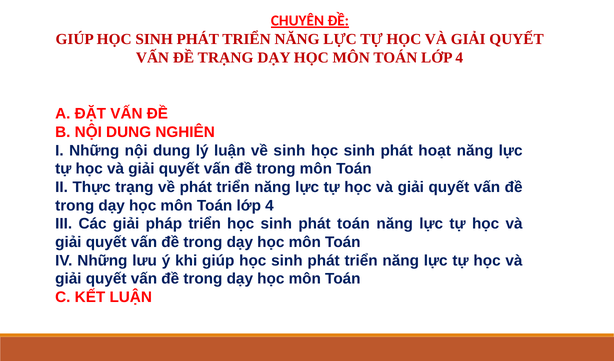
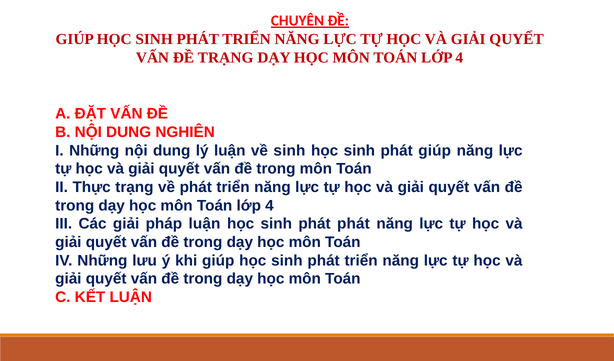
phát hoạt: hoạt -> giúp
pháp triển: triển -> luận
phát toán: toán -> phát
